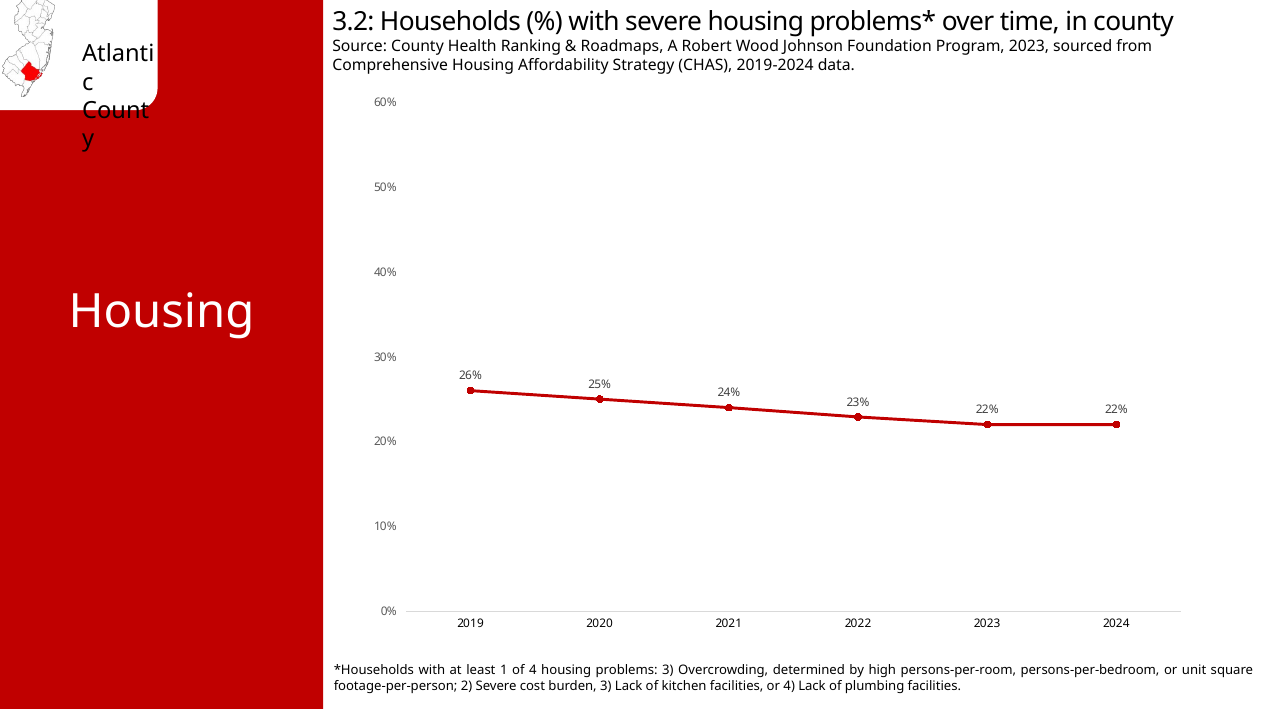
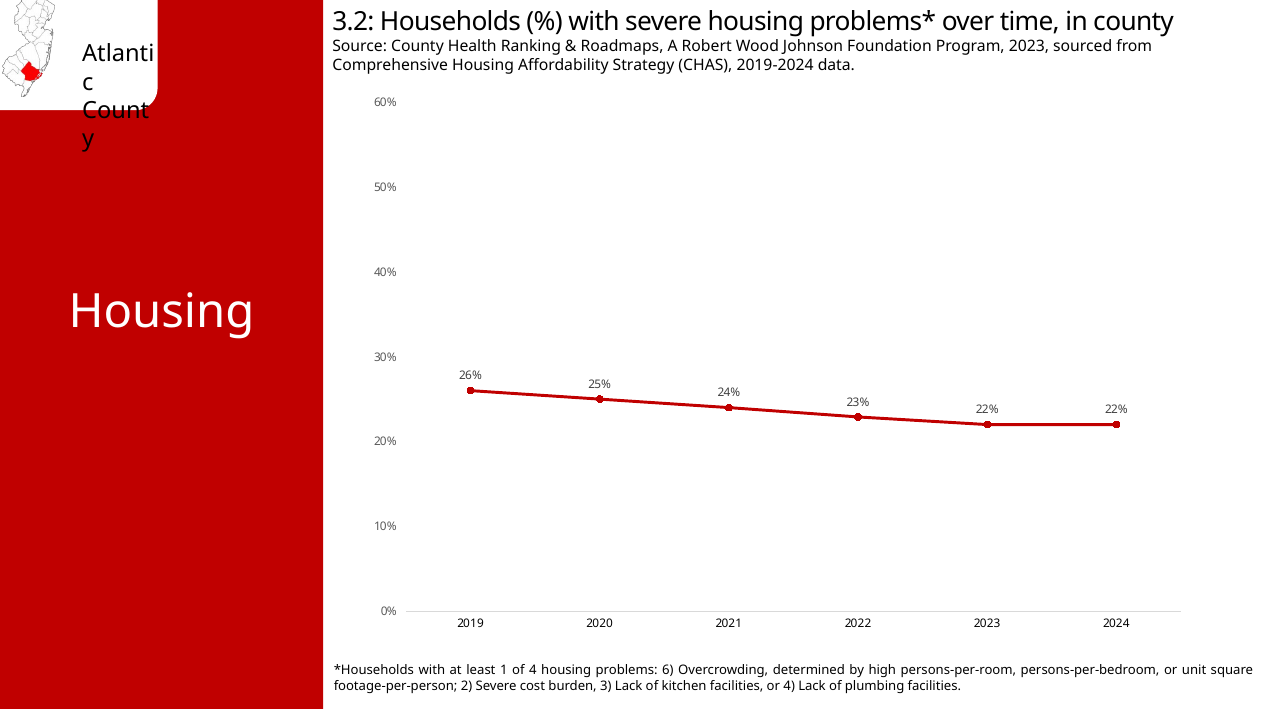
problems 3: 3 -> 6
